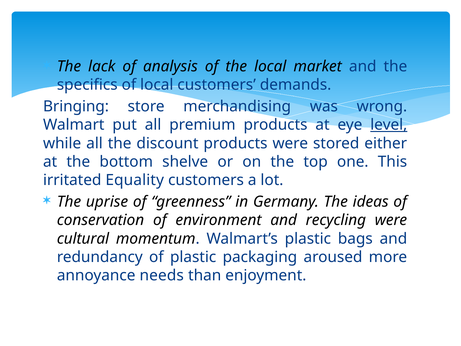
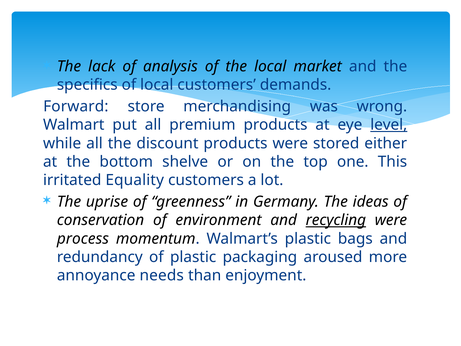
Bringing: Bringing -> Forward
recycling underline: none -> present
cultural: cultural -> process
